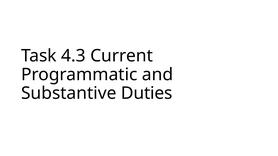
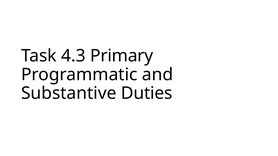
Current: Current -> Primary
